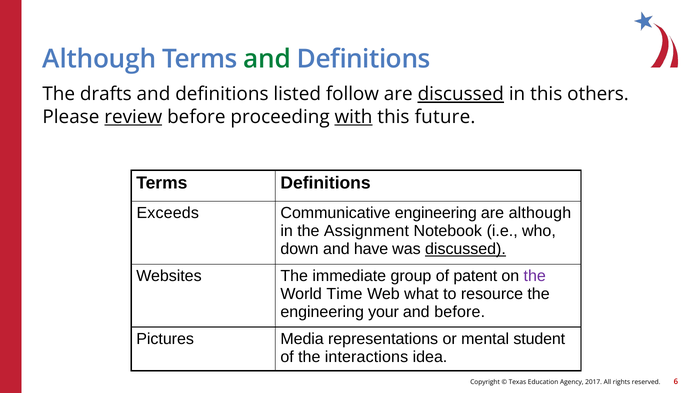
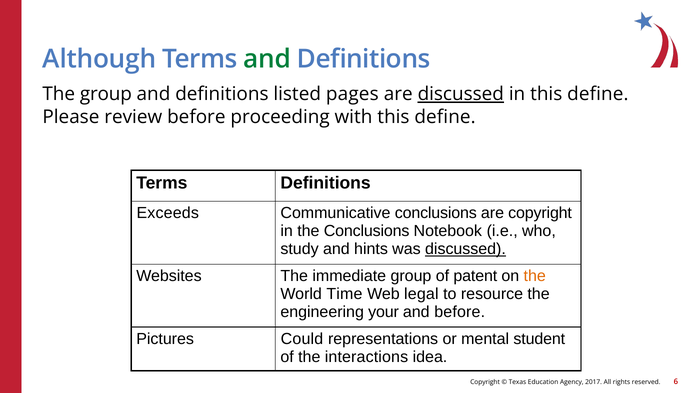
The drafts: drafts -> group
follow: follow -> pages
in this others: others -> define
review underline: present -> none
with underline: present -> none
future at (445, 117): future -> define
Communicative engineering: engineering -> conclusions
are although: although -> copyright
the Assignment: Assignment -> Conclusions
down: down -> study
have: have -> hints
the at (535, 276) colour: purple -> orange
what: what -> legal
Media: Media -> Could
